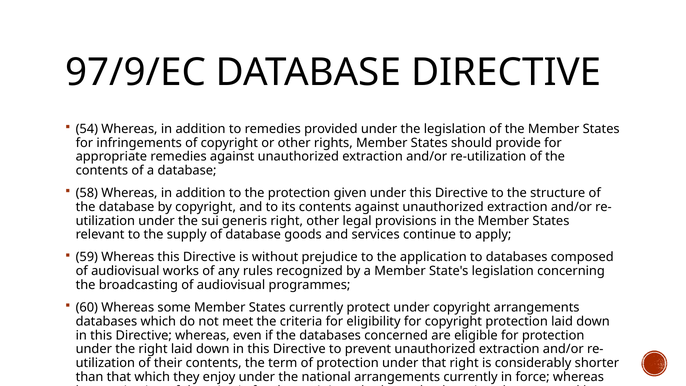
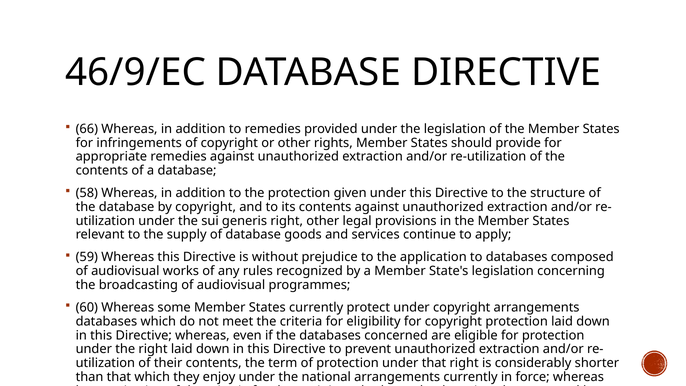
97/9/EC: 97/9/EC -> 46/9/EC
54: 54 -> 66
